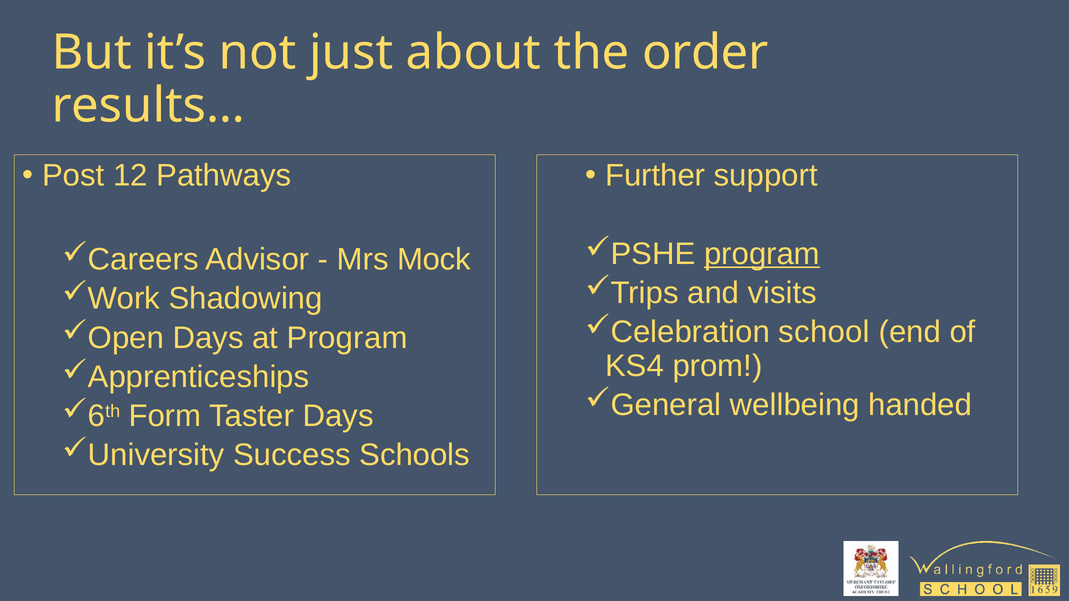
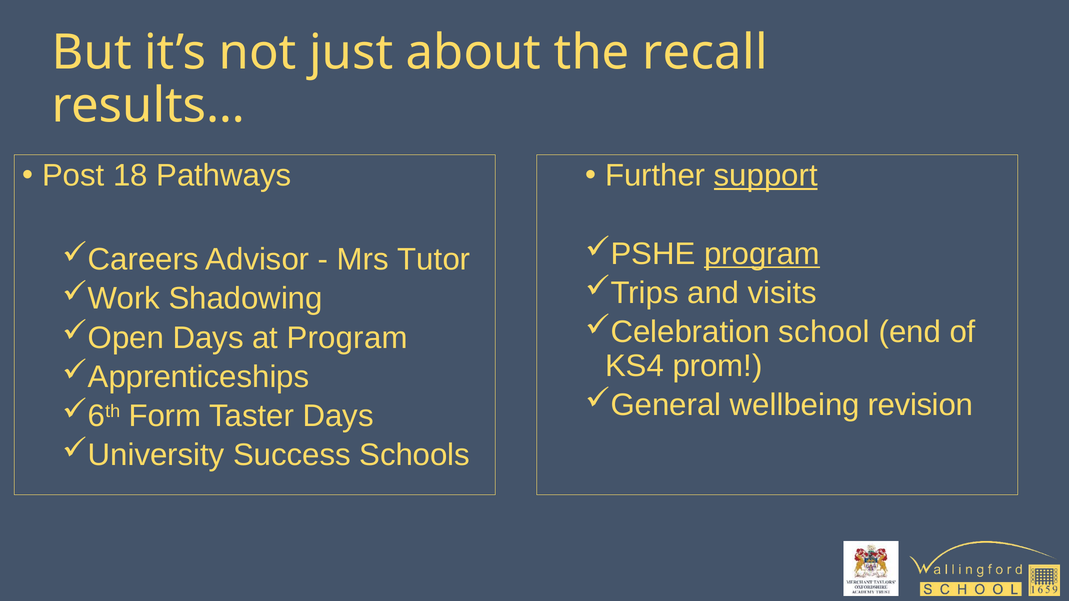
order: order -> recall
12: 12 -> 18
support underline: none -> present
Mock: Mock -> Tutor
handed: handed -> revision
